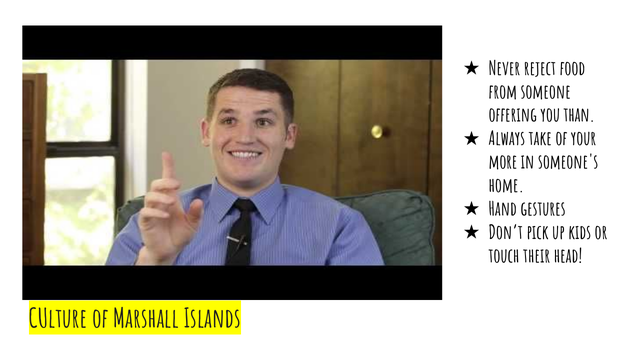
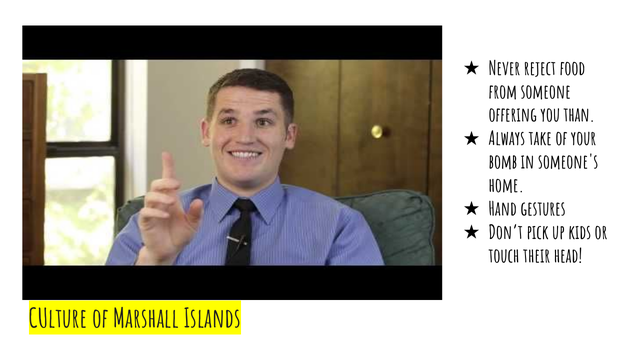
more: more -> bomb
